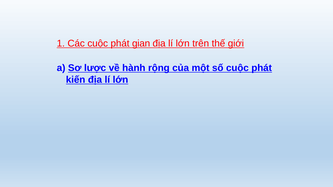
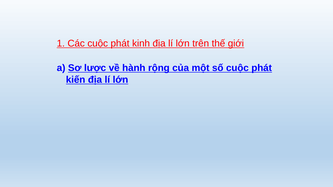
gian: gian -> kinh
